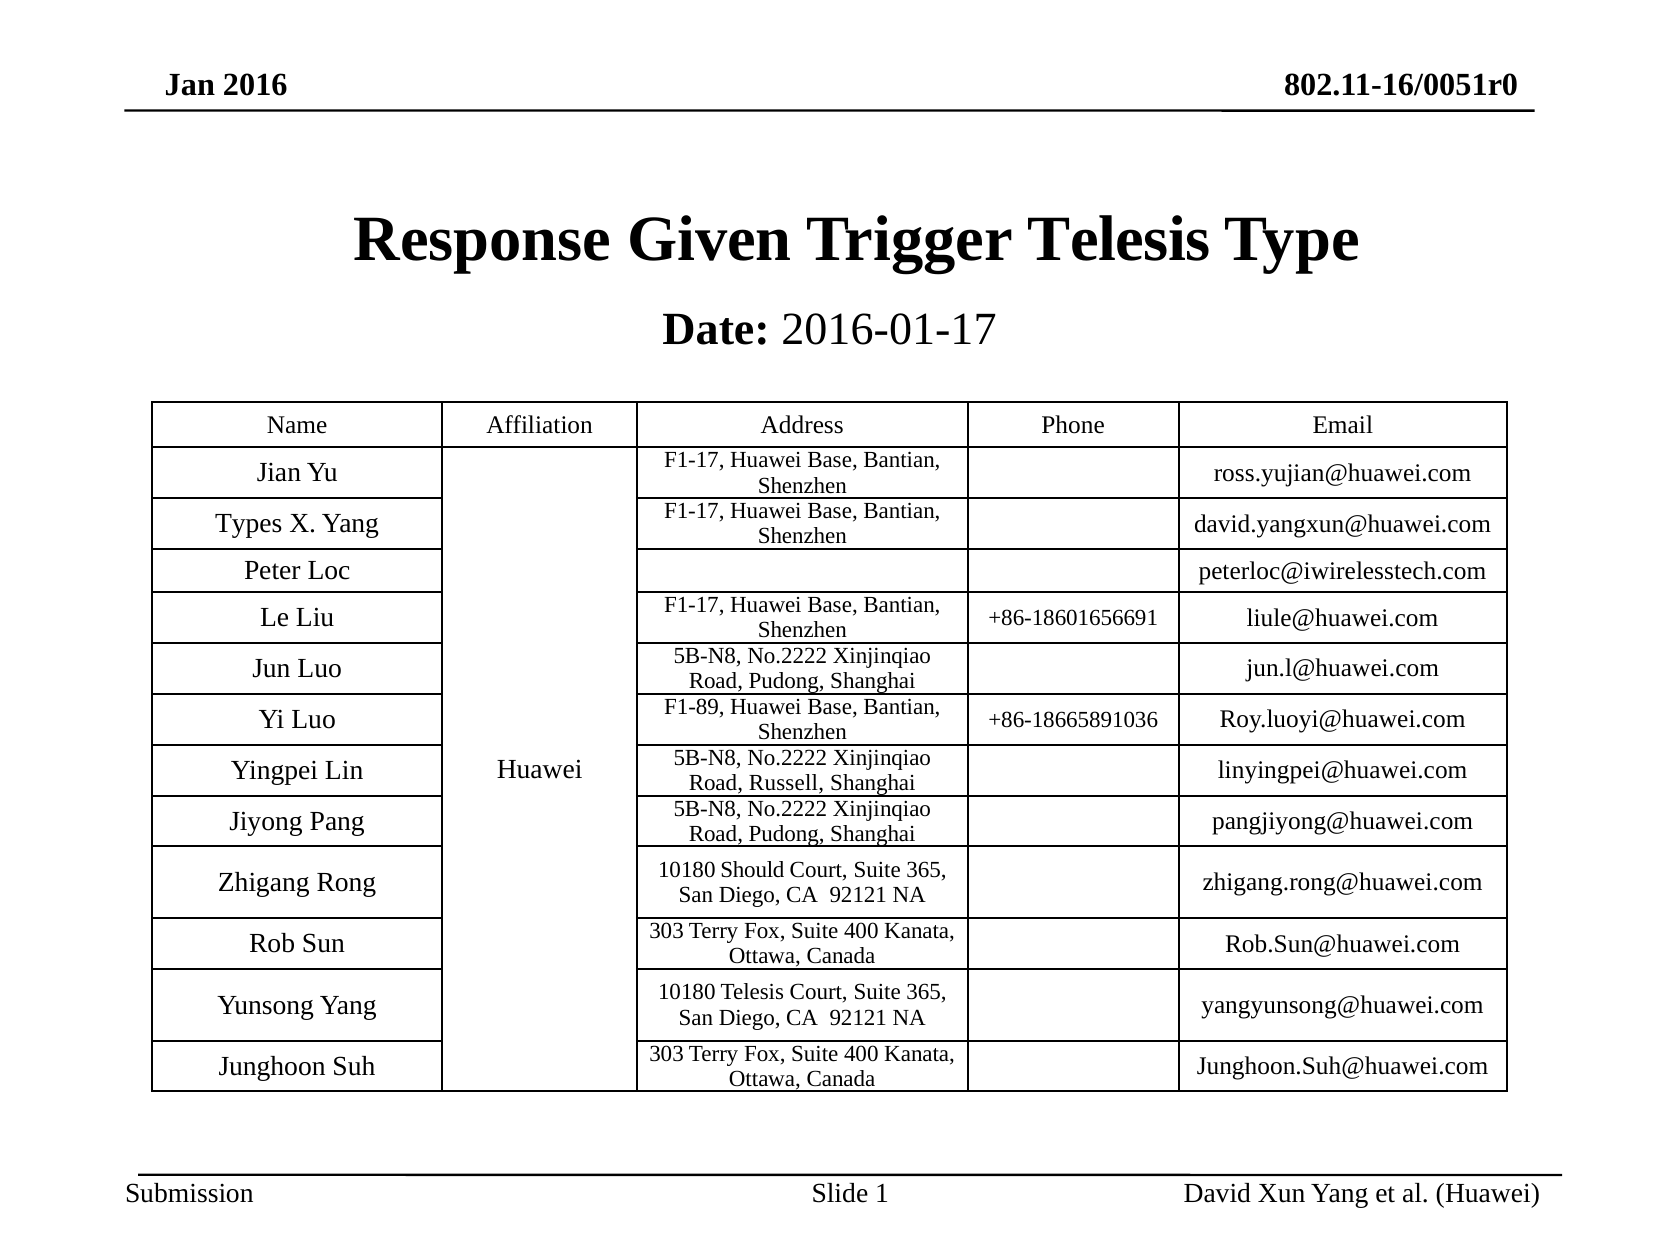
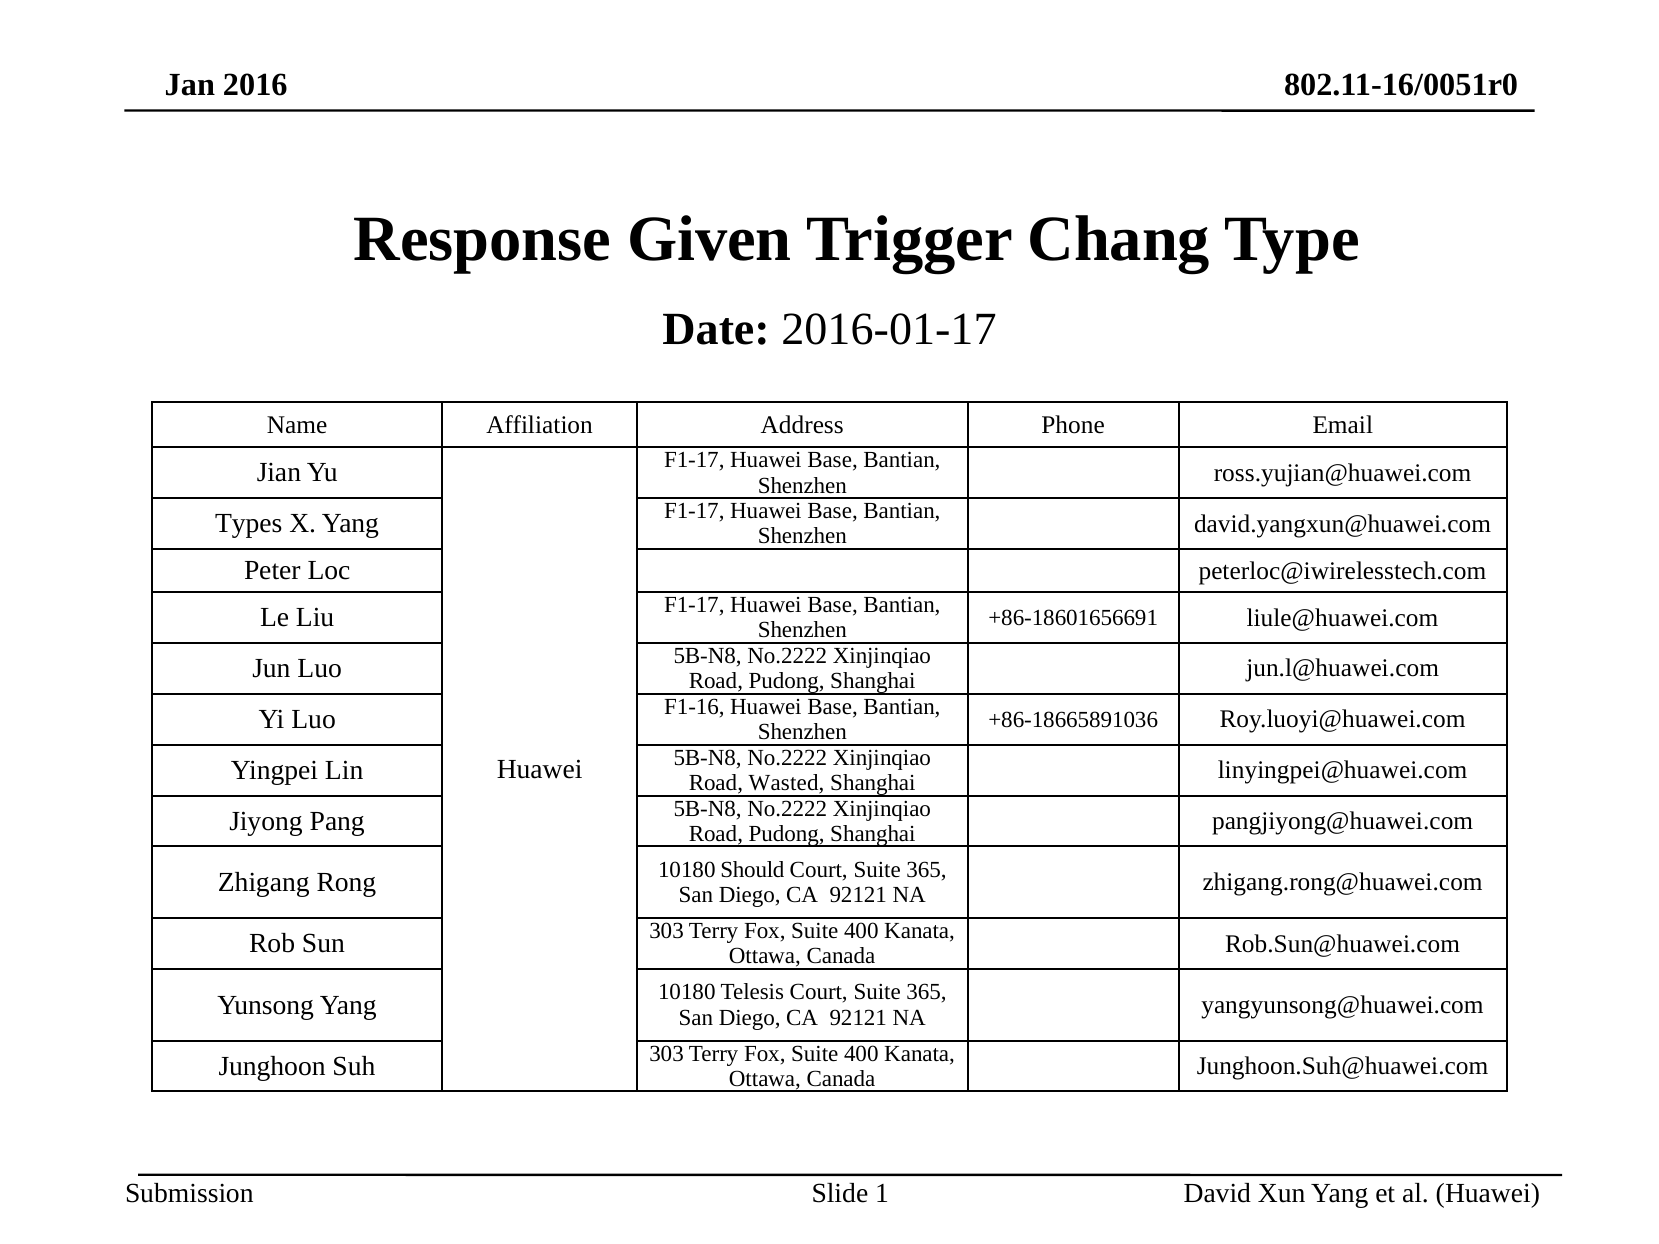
Trigger Telesis: Telesis -> Chang
F1-89: F1-89 -> F1-16
Russell: Russell -> Wasted
